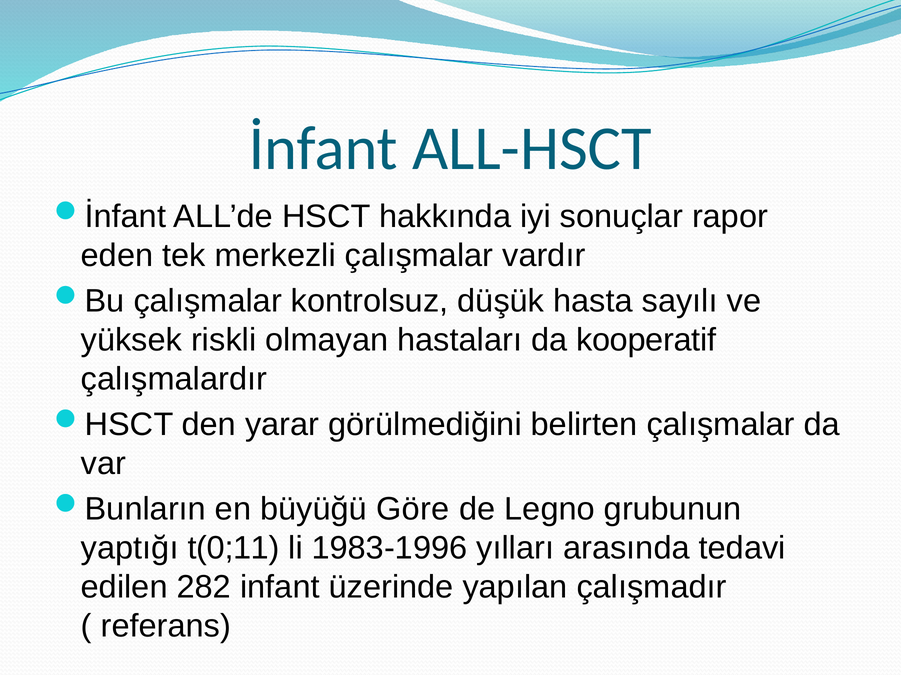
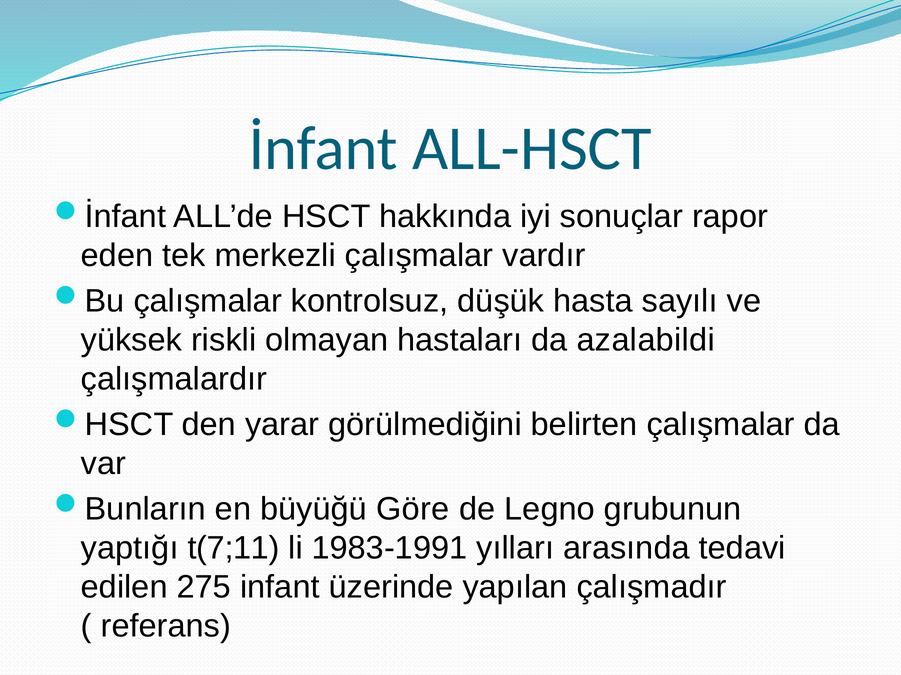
kooperatif: kooperatif -> azalabildi
t(0;11: t(0;11 -> t(7;11
1983-1996: 1983-1996 -> 1983-1991
282: 282 -> 275
